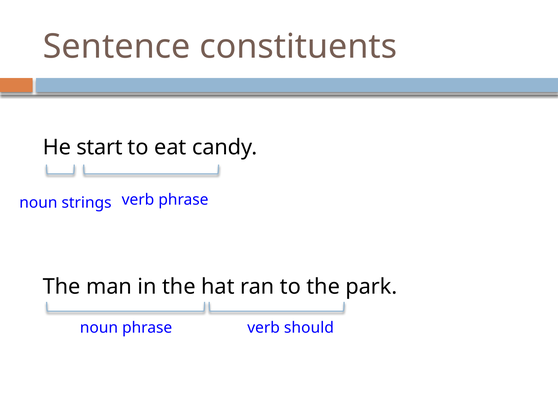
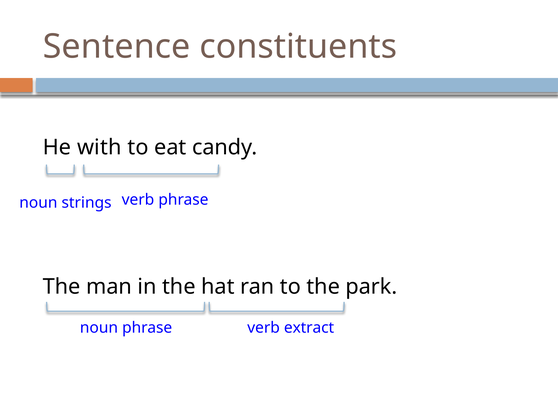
start: start -> with
should: should -> extract
